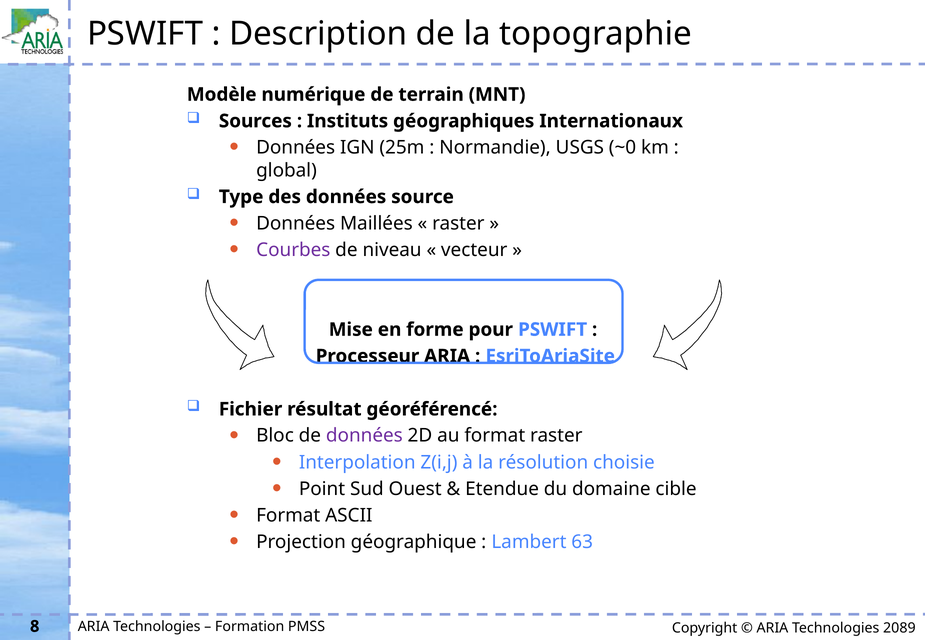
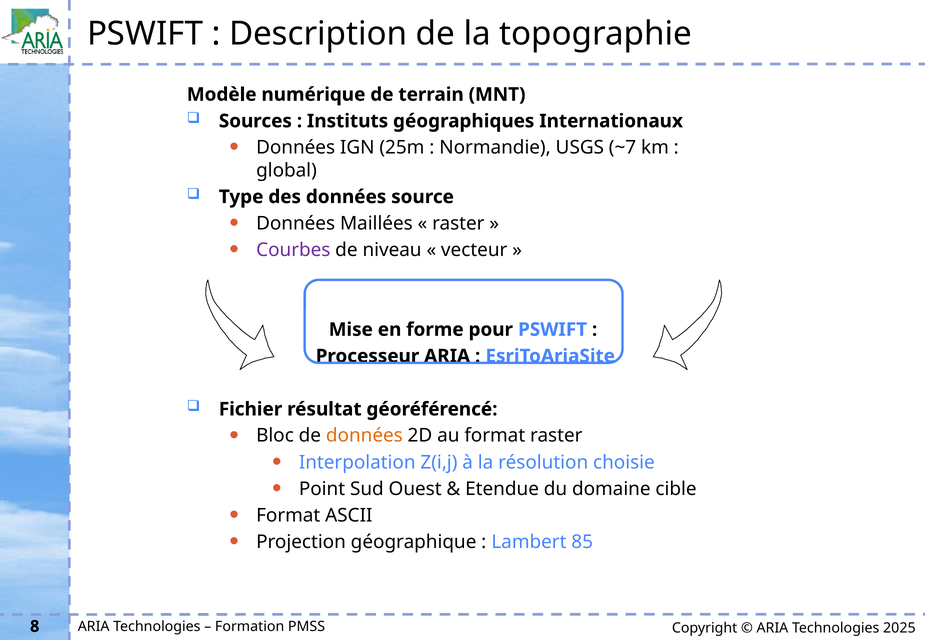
~0: ~0 -> ~7
données at (364, 436) colour: purple -> orange
63: 63 -> 85
2089: 2089 -> 2025
